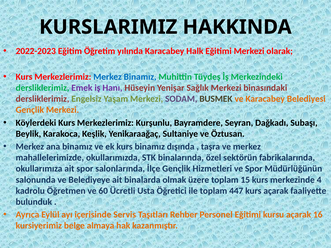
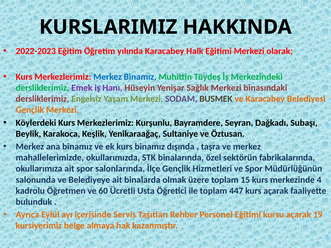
16: 16 -> 19
